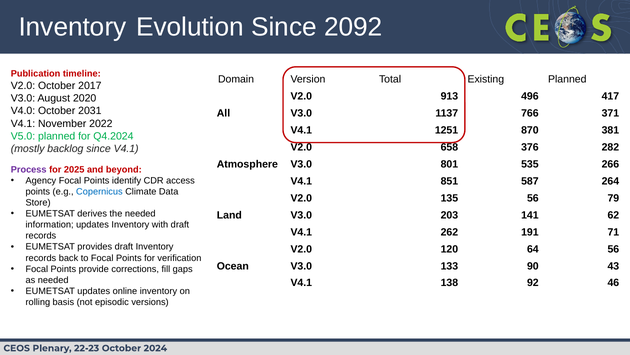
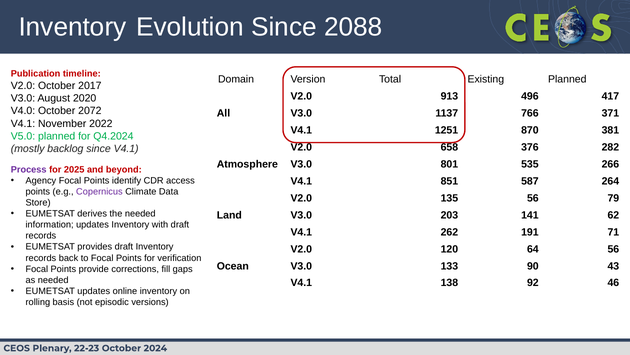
2092: 2092 -> 2088
2031: 2031 -> 2072
Copernicus colour: blue -> purple
